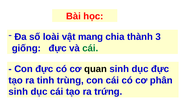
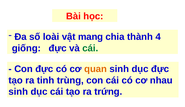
3: 3 -> 4
quan colour: black -> orange
phân: phân -> nhau
